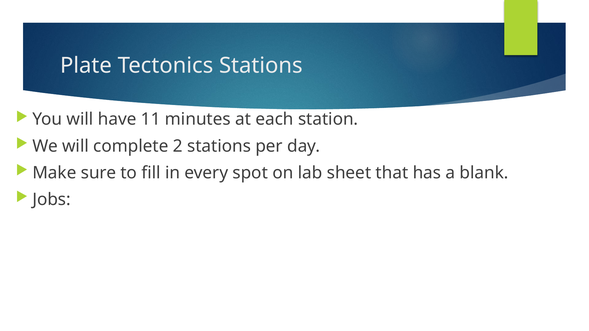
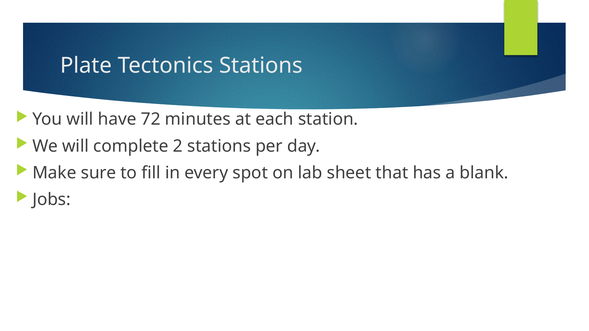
11: 11 -> 72
